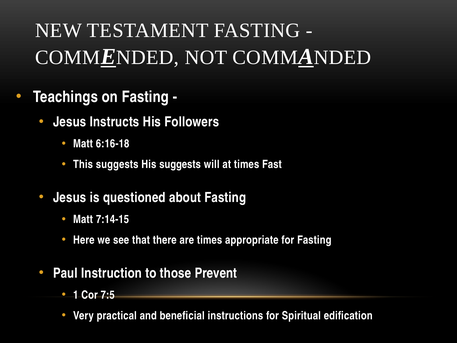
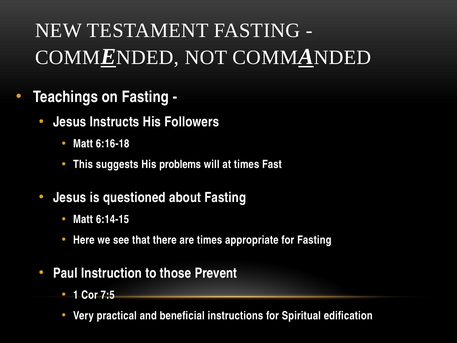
His suggests: suggests -> problems
7:14-15: 7:14-15 -> 6:14-15
